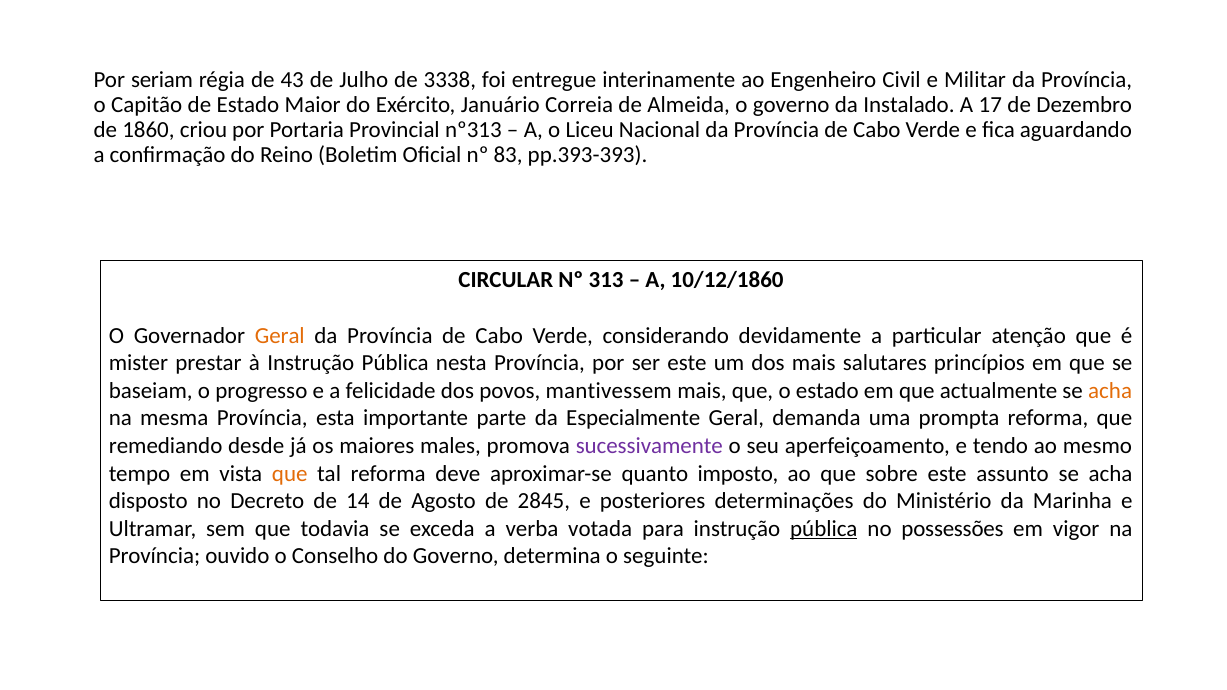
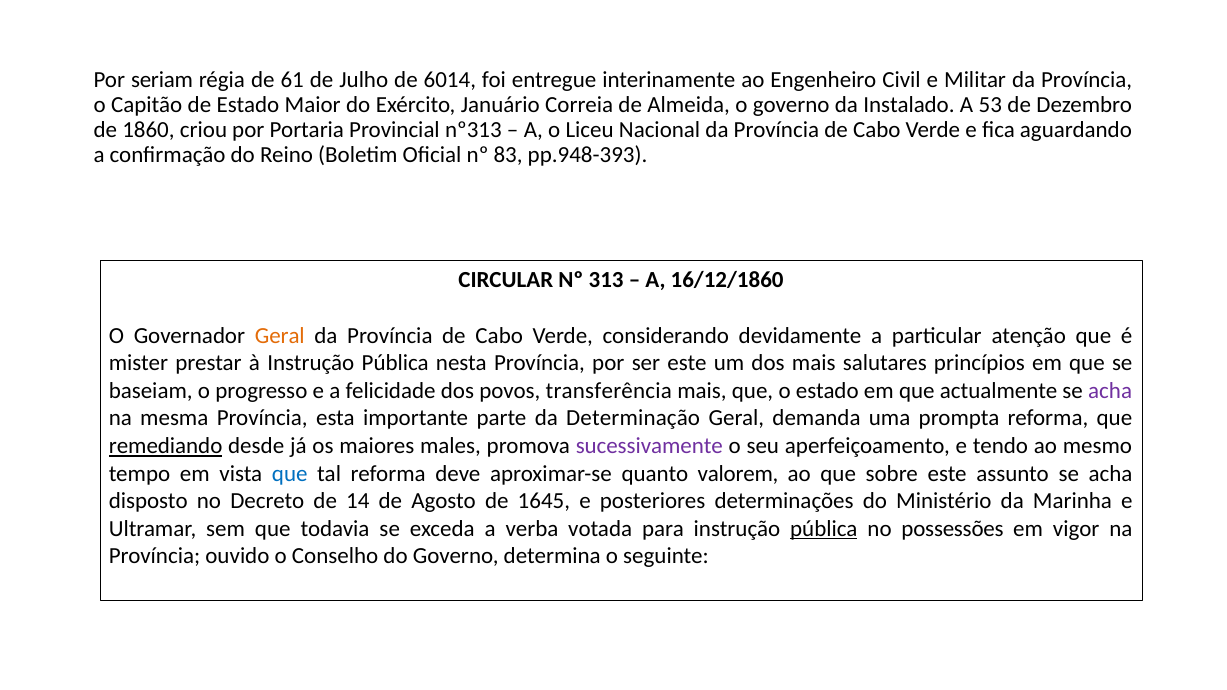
43: 43 -> 61
3338: 3338 -> 6014
17: 17 -> 53
pp.393-393: pp.393-393 -> pp.948-393
10/12/1860: 10/12/1860 -> 16/12/1860
mantivessem: mantivessem -> transferência
acha at (1110, 391) colour: orange -> purple
Especialmente: Especialmente -> Determinação
remediando underline: none -> present
que at (290, 474) colour: orange -> blue
imposto: imposto -> valorem
2845: 2845 -> 1645
